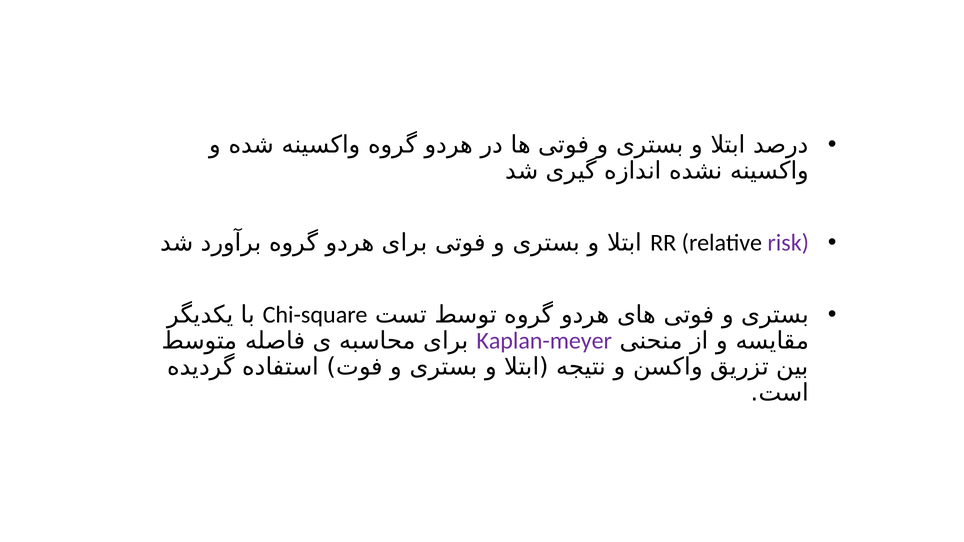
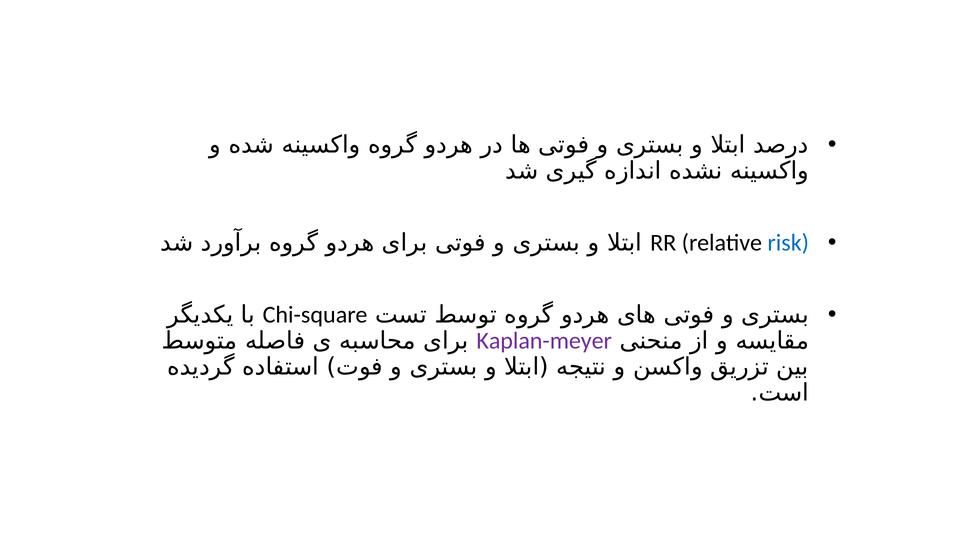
risk colour: purple -> blue
